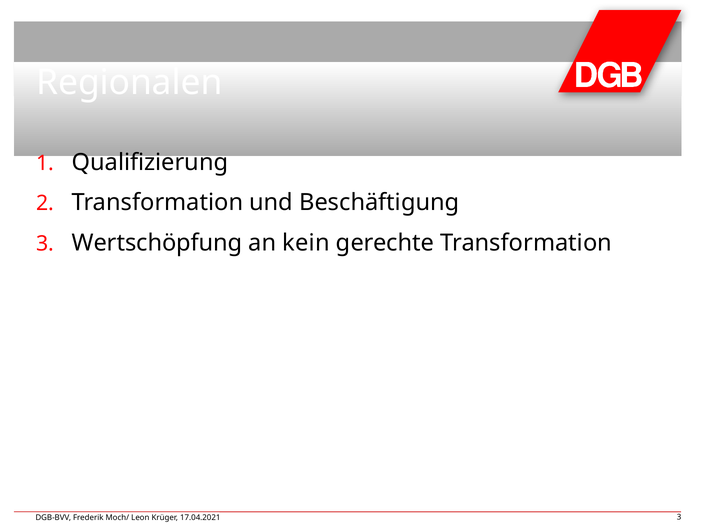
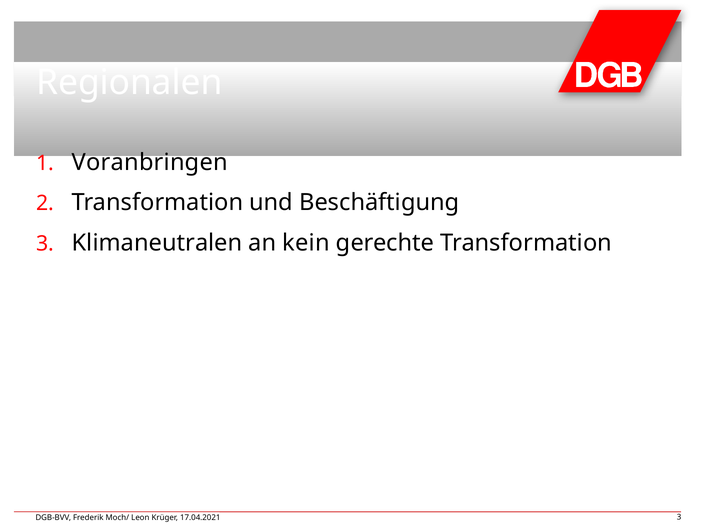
Qualifizierung: Qualifizierung -> Voranbringen
Wertschöpfung: Wertschöpfung -> Klimaneutralen
